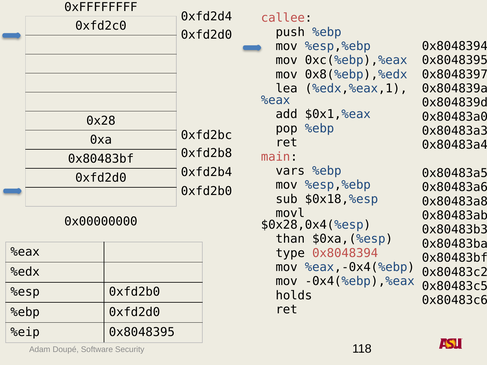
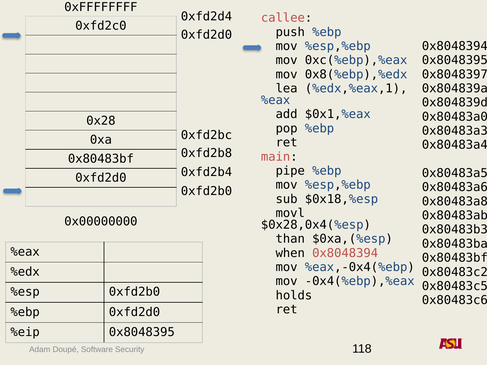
vars: vars -> pipe
type: type -> when
